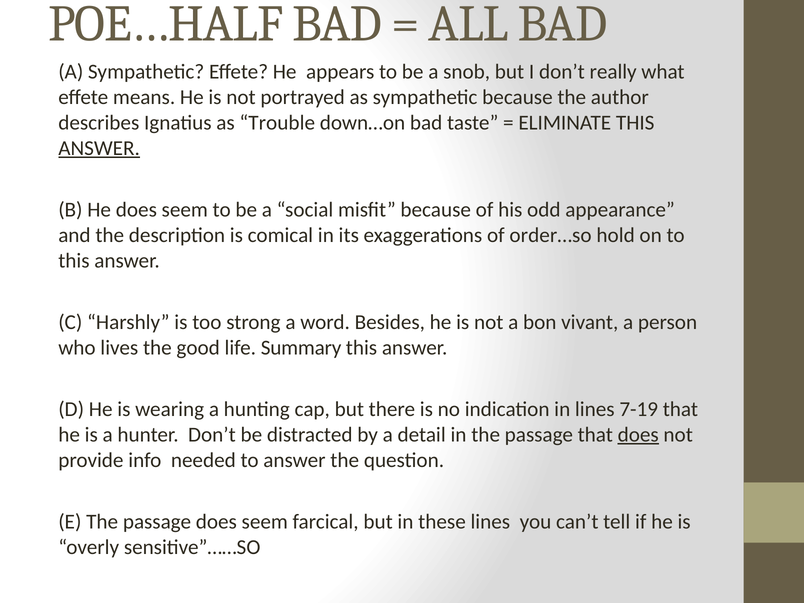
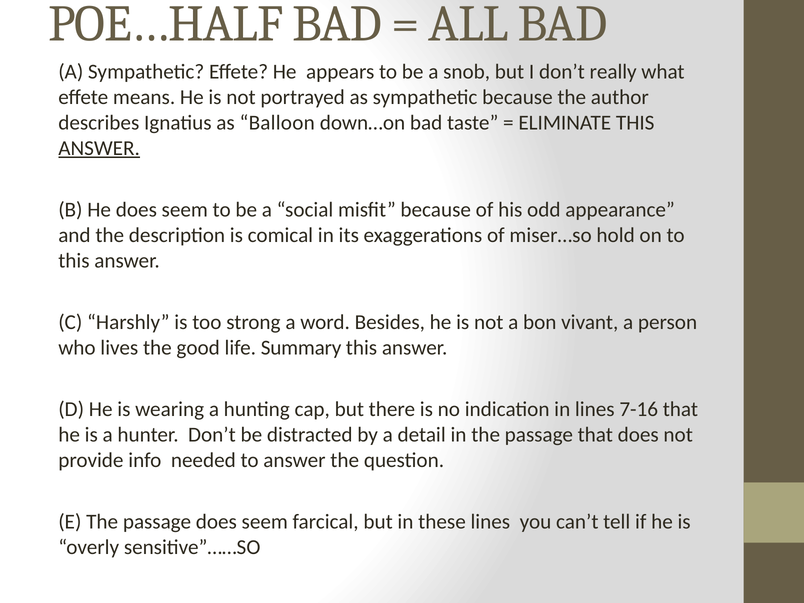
Trouble: Trouble -> Balloon
order…so: order…so -> miser…so
7-19: 7-19 -> 7-16
does at (638, 435) underline: present -> none
